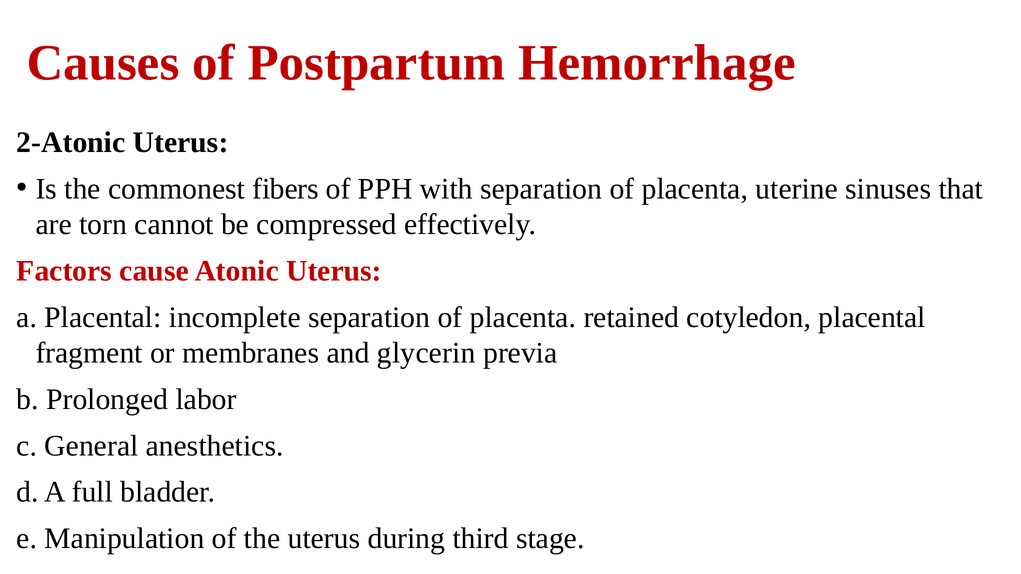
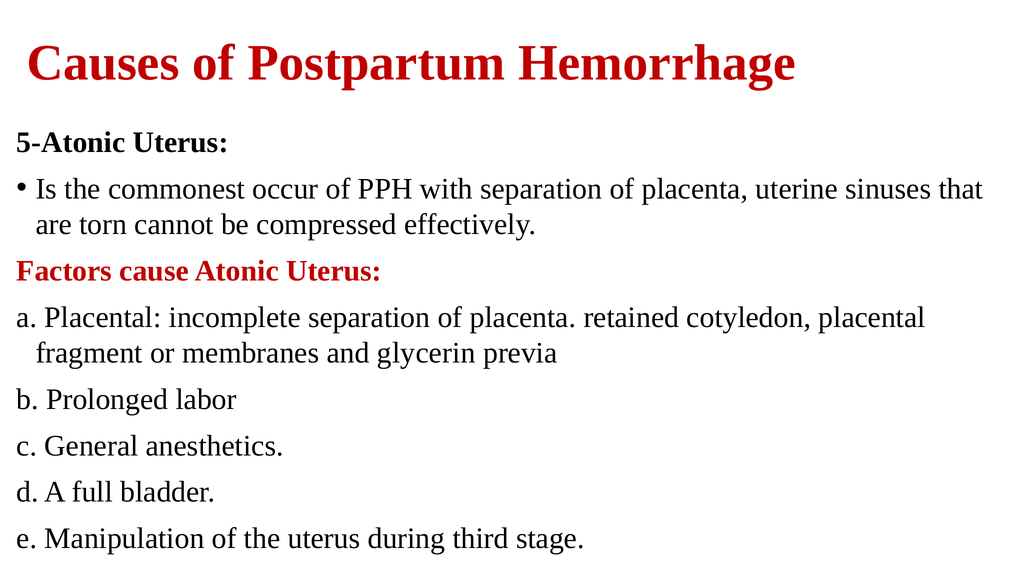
2-Atonic: 2-Atonic -> 5-Atonic
fibers: fibers -> occur
